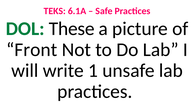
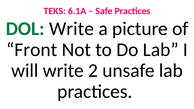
DOL These: These -> Write
1: 1 -> 2
